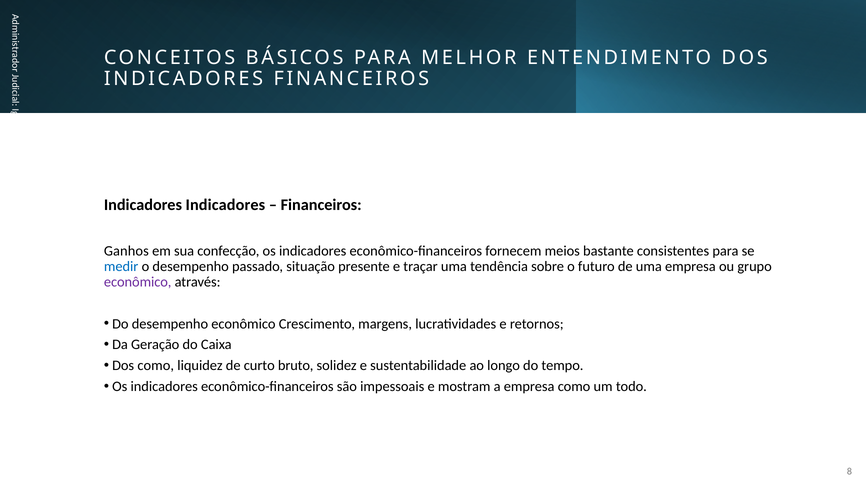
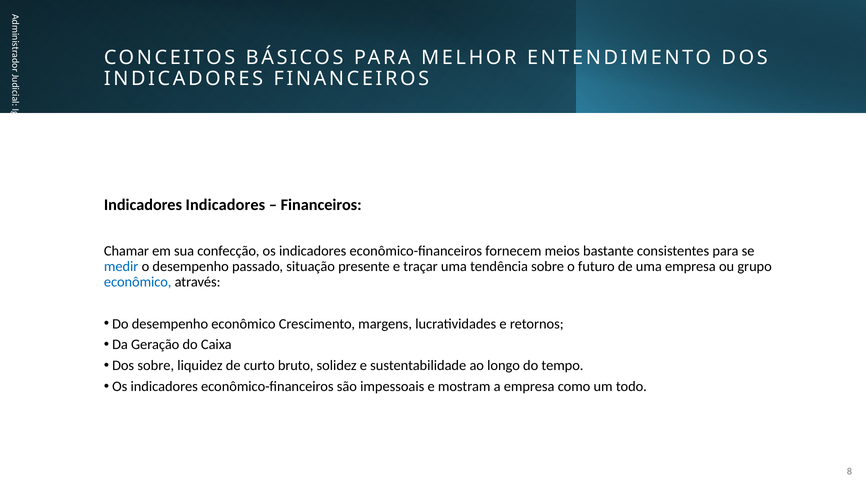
Ganhos: Ganhos -> Chamar
econômico at (138, 282) colour: purple -> blue
Dos como: como -> sobre
